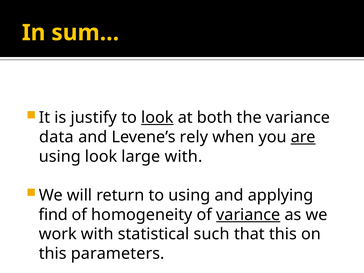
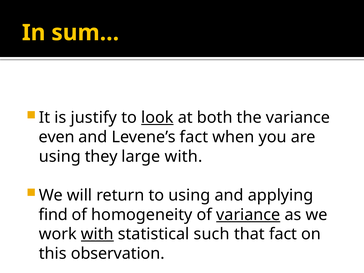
data: data -> even
Levene’s rely: rely -> fact
are underline: present -> none
using look: look -> they
with at (97, 234) underline: none -> present
that this: this -> fact
parameters: parameters -> observation
